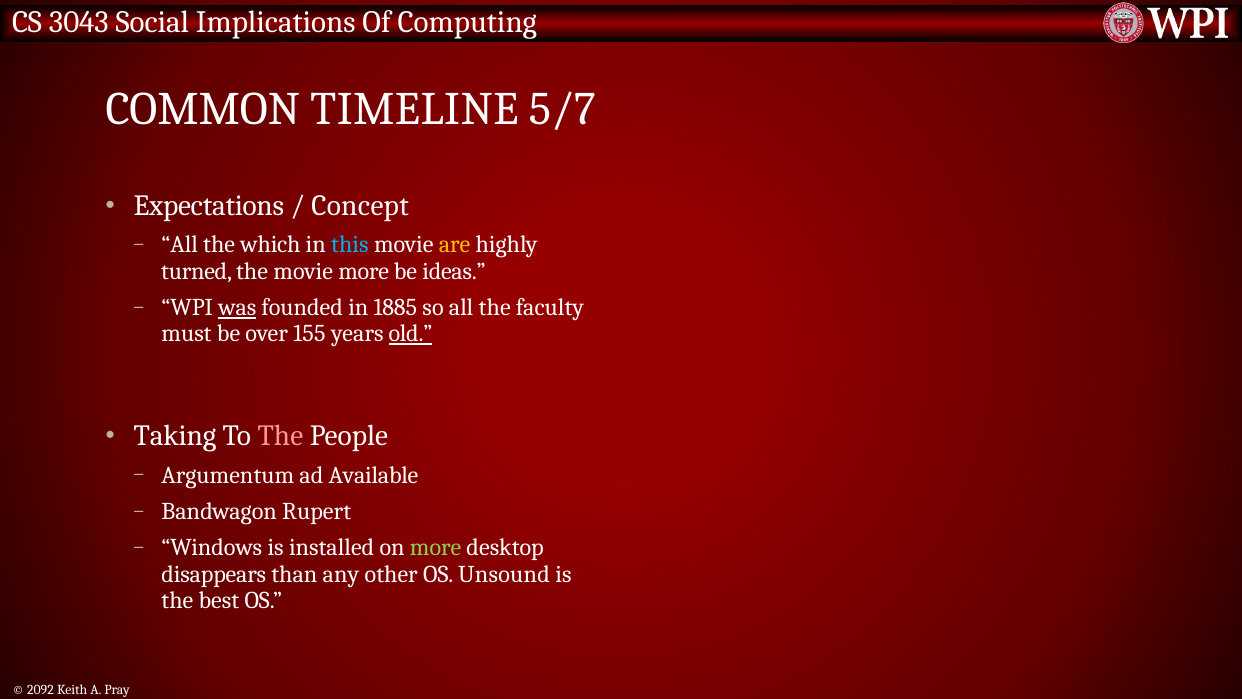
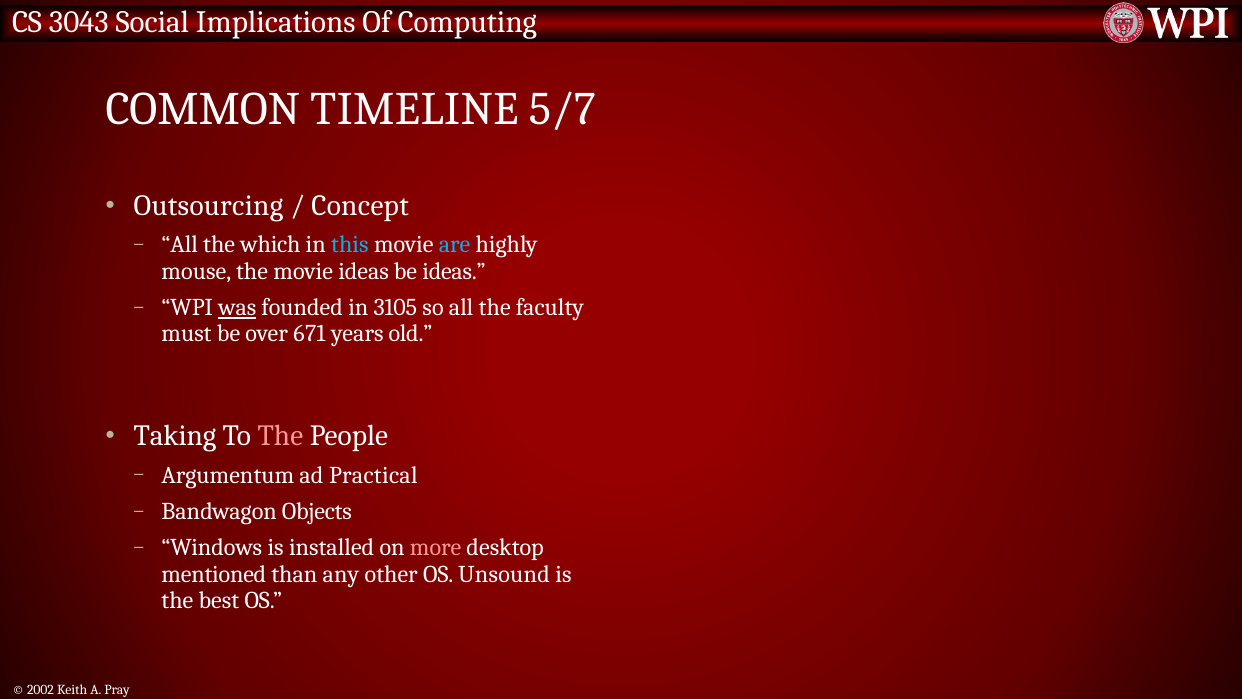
Expectations: Expectations -> Outsourcing
are colour: yellow -> light blue
turned: turned -> mouse
movie more: more -> ideas
1885: 1885 -> 3105
155: 155 -> 671
old underline: present -> none
Available: Available -> Practical
Rupert: Rupert -> Objects
more at (436, 548) colour: light green -> pink
disappears: disappears -> mentioned
2092: 2092 -> 2002
